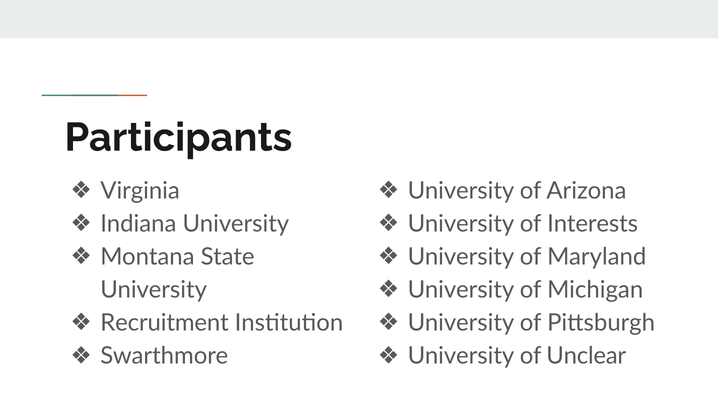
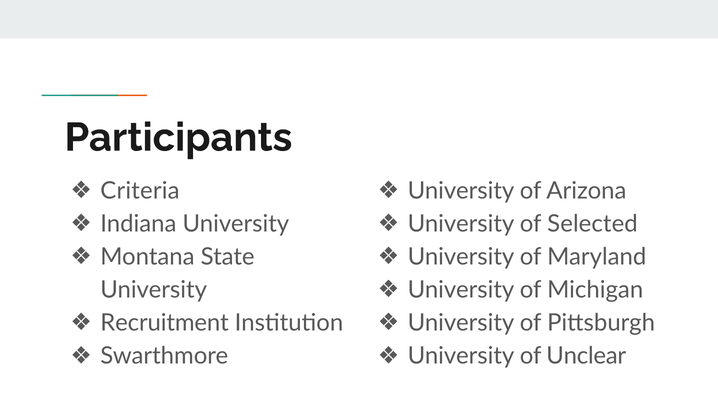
Virginia: Virginia -> Criteria
Interests: Interests -> Selected
